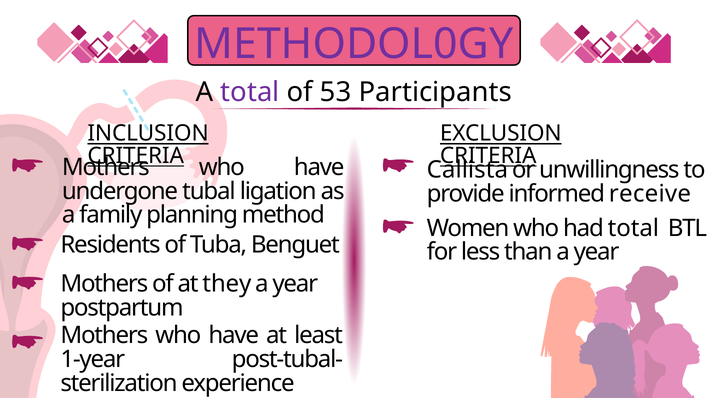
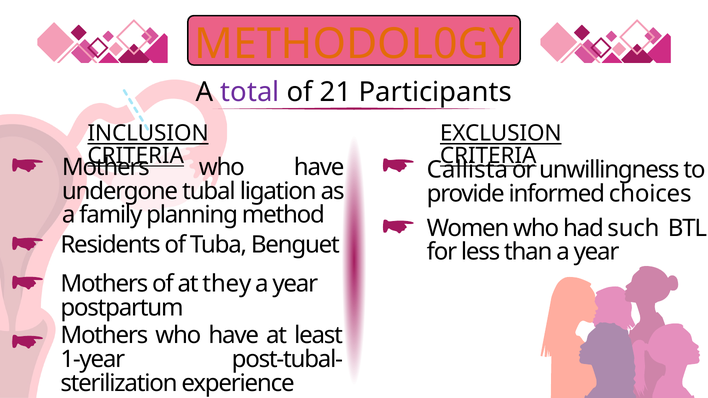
METHODOL0GY colour: purple -> orange
53: 53 -> 21
receive: receive -> choices
had total: total -> such
